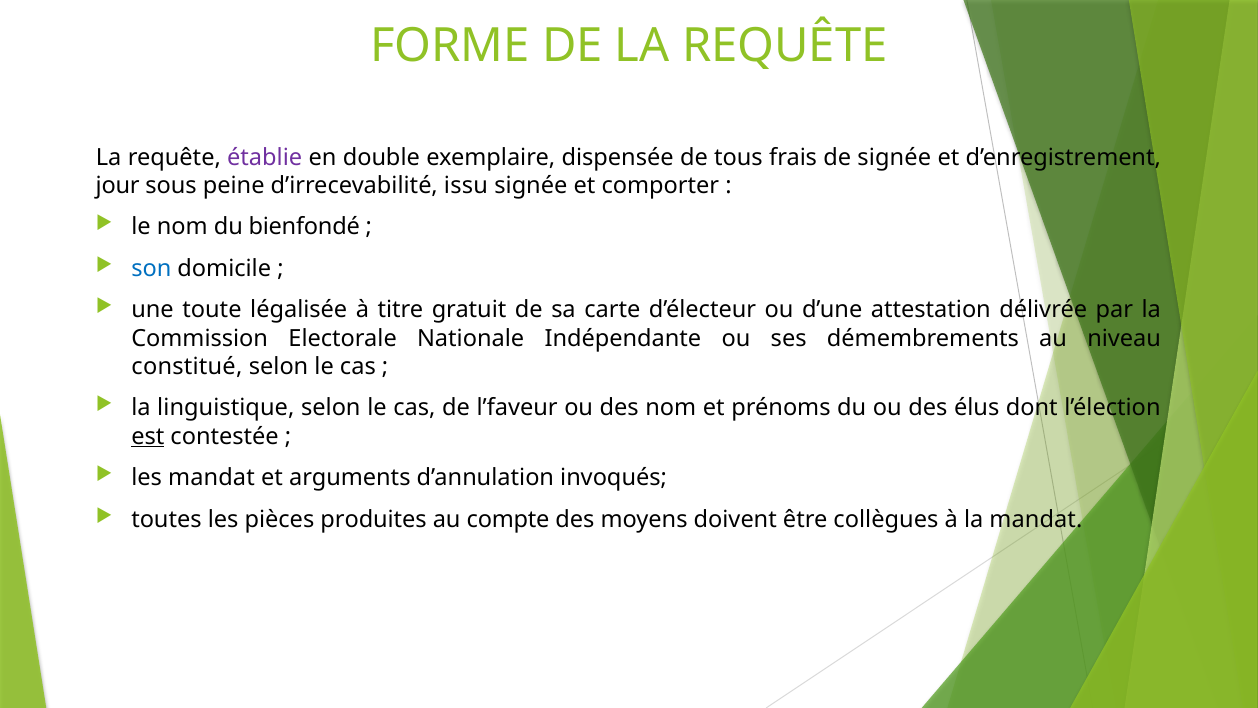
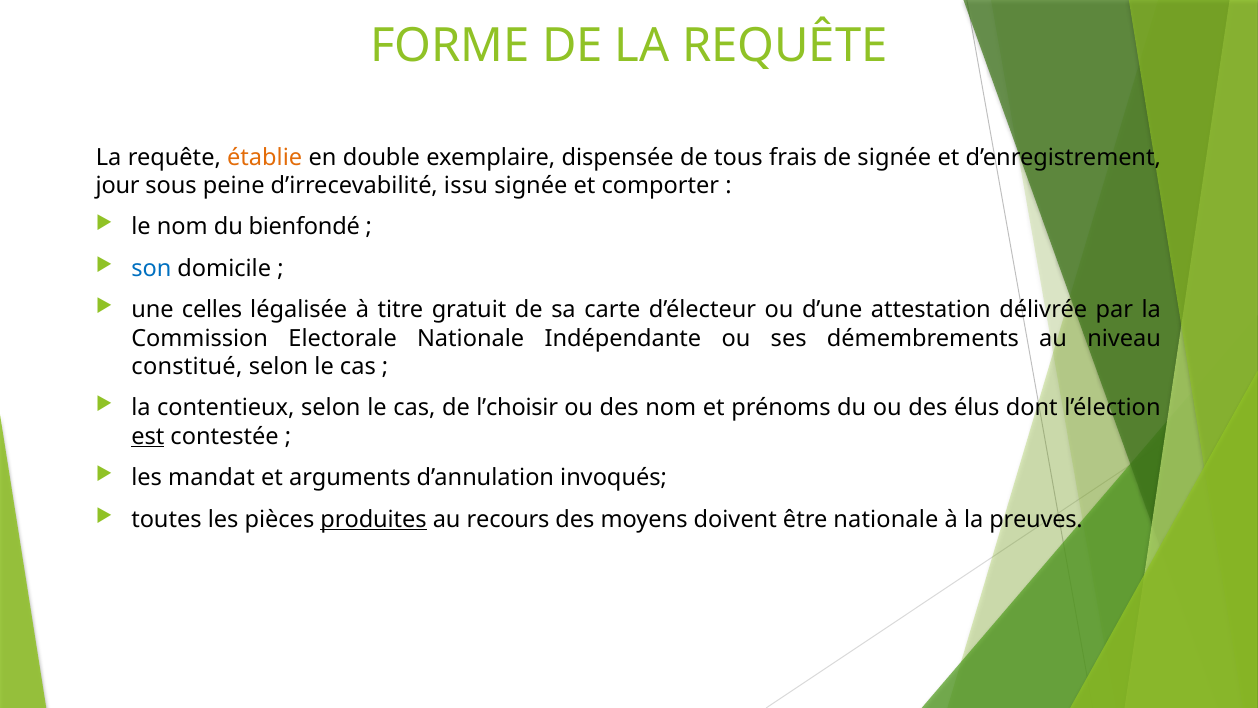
établie colour: purple -> orange
toute: toute -> celles
linguistique: linguistique -> contentieux
l’faveur: l’faveur -> l’choisir
produites underline: none -> present
compte: compte -> recours
être collègues: collègues -> nationale
la mandat: mandat -> preuves
